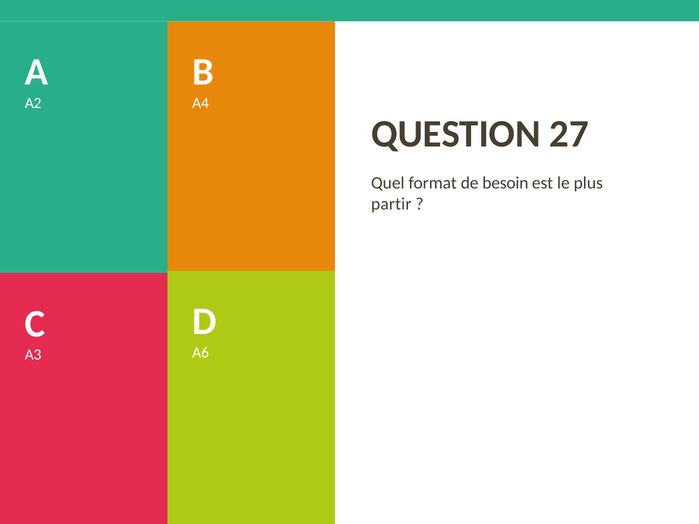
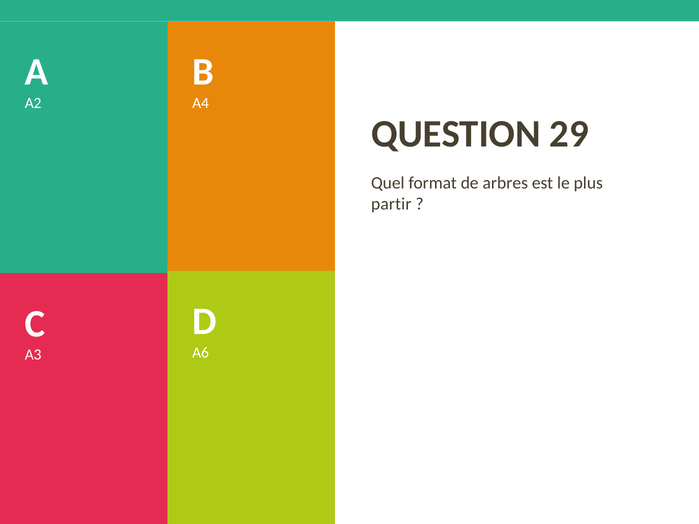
27: 27 -> 29
besoin: besoin -> arbres
